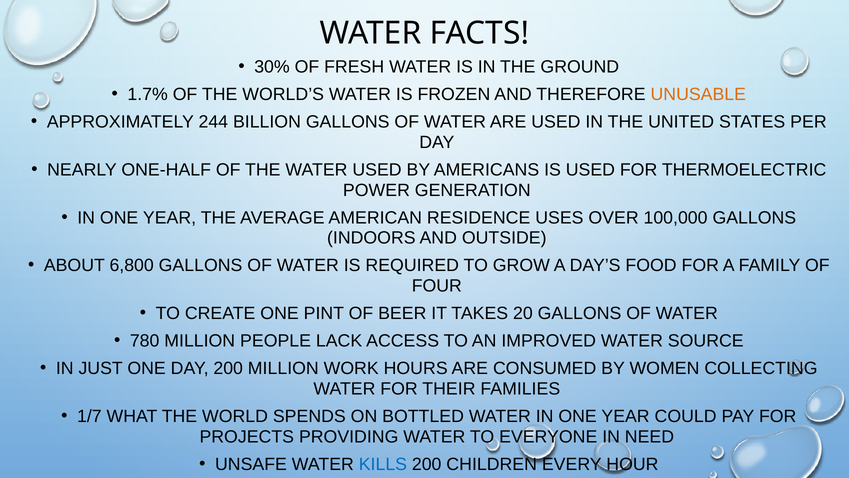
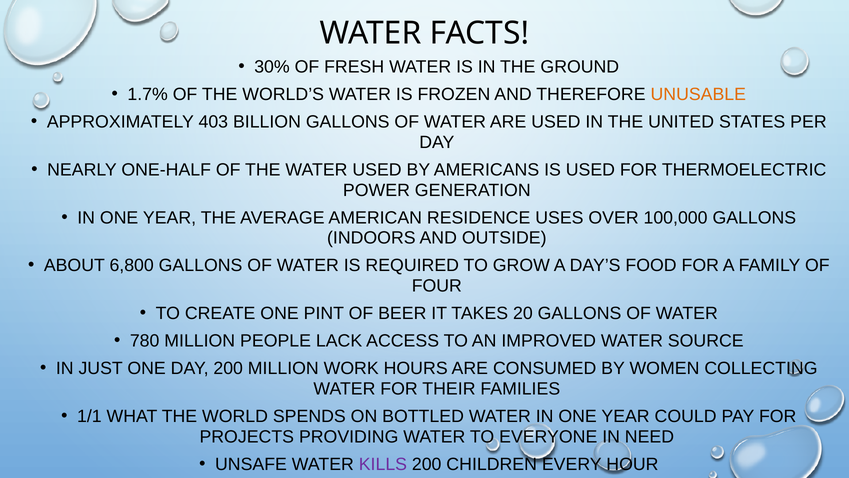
244: 244 -> 403
1/7: 1/7 -> 1/1
KILLS colour: blue -> purple
